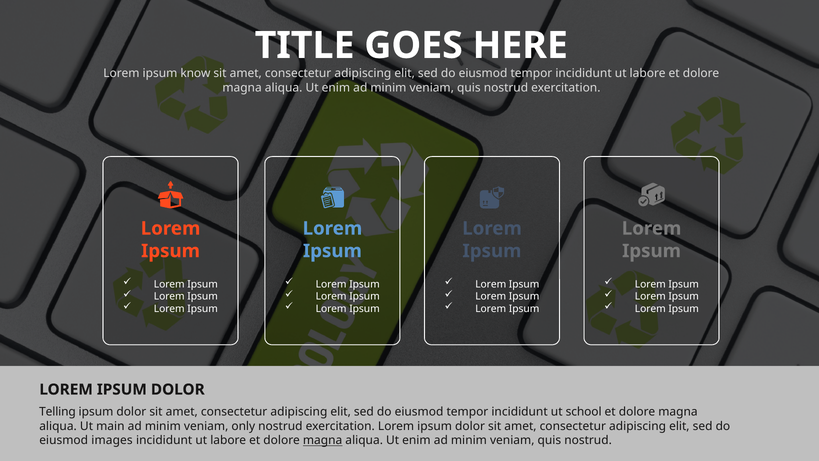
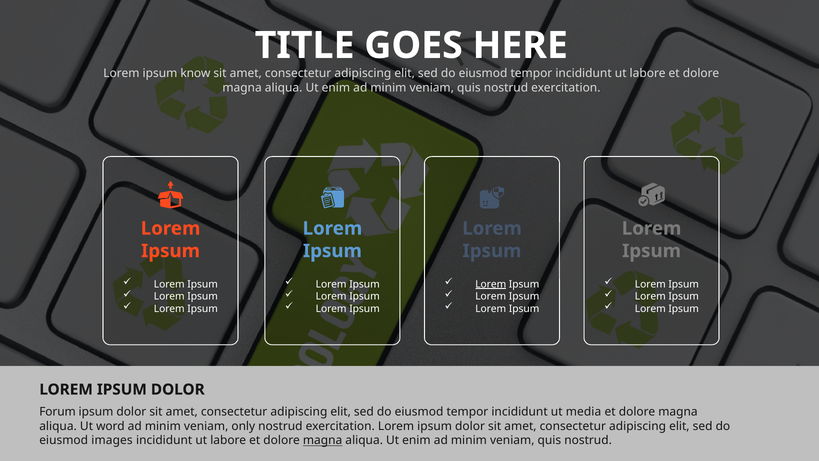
Lorem at (491, 284) underline: none -> present
Telling: Telling -> Forum
school: school -> media
main: main -> word
